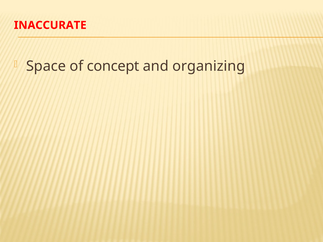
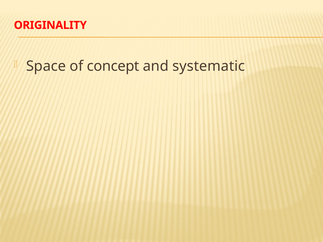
INACCURATE: INACCURATE -> ORIGINALITY
organizing: organizing -> systematic
